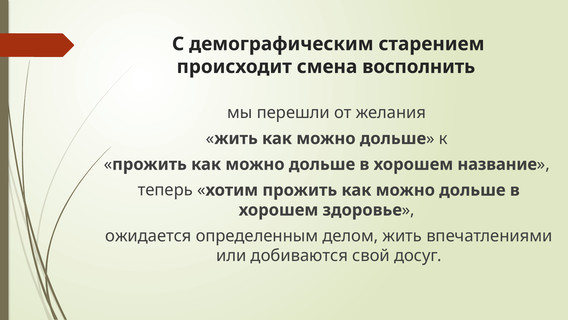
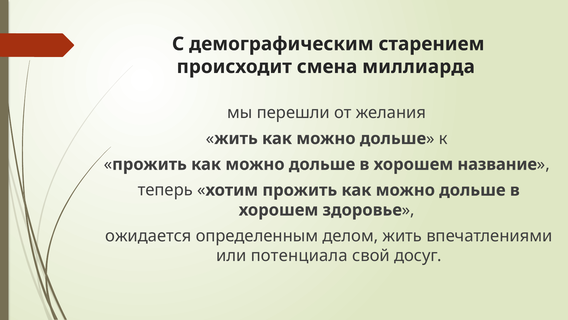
восполнить: восполнить -> миллиарда
добиваются: добиваются -> потенциала
